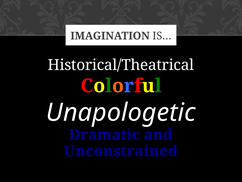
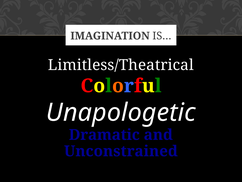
Historical/Theatrical: Historical/Theatrical -> Limitless/Theatrical
